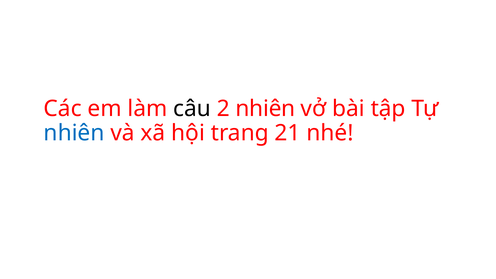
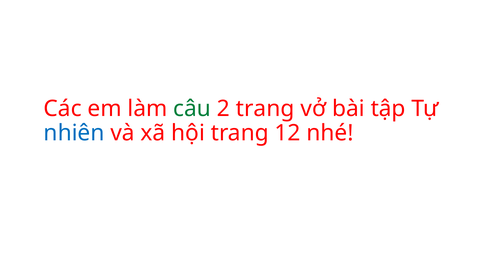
câu colour: black -> green
2 nhiên: nhiên -> trang
21: 21 -> 12
